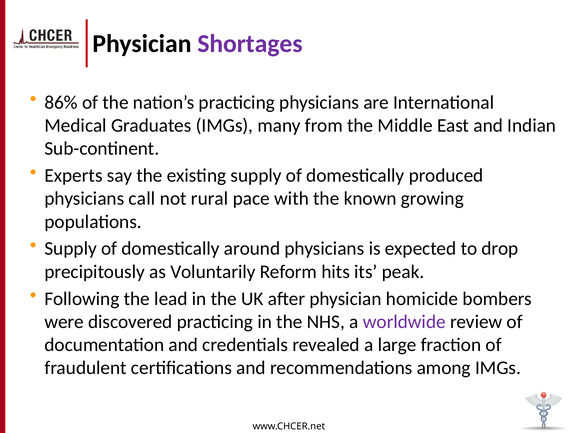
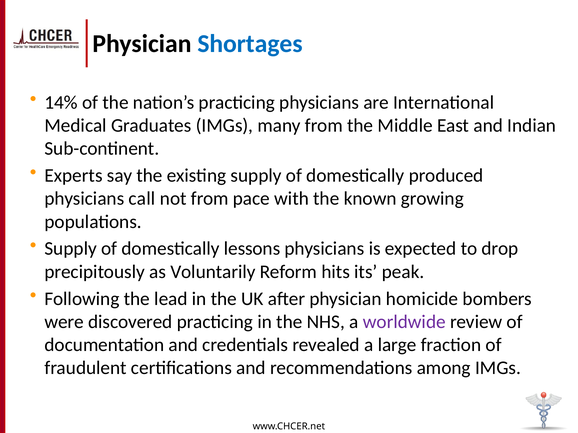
Shortages colour: purple -> blue
86%: 86% -> 14%
not rural: rural -> from
around: around -> lessons
